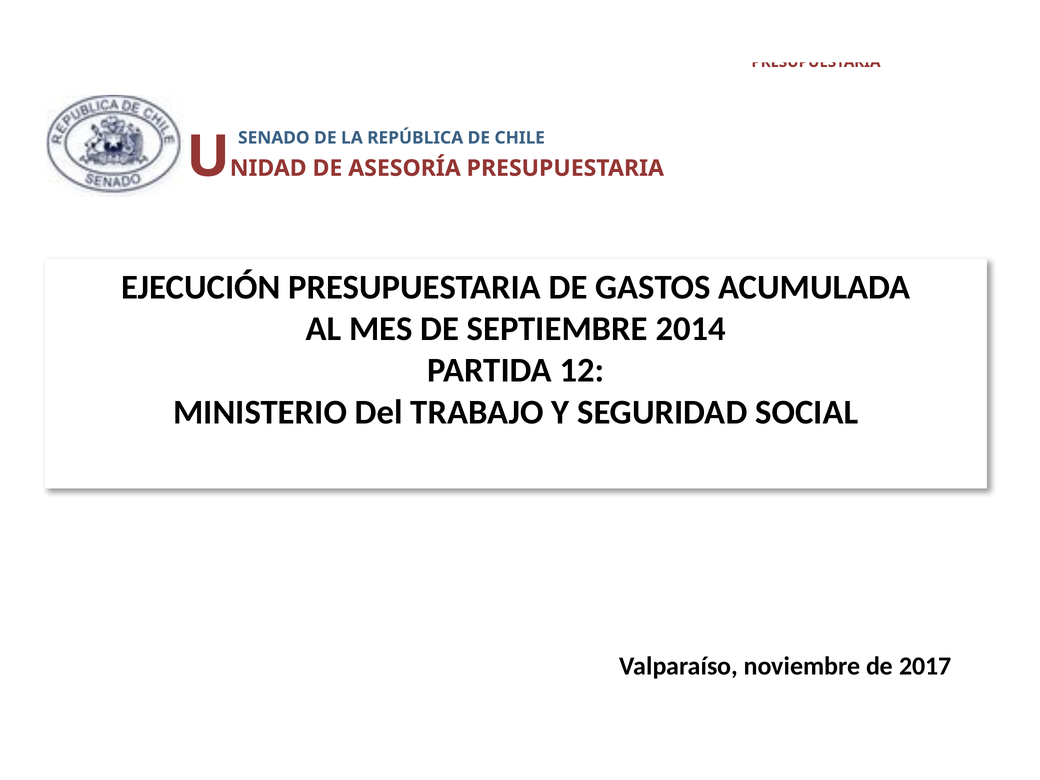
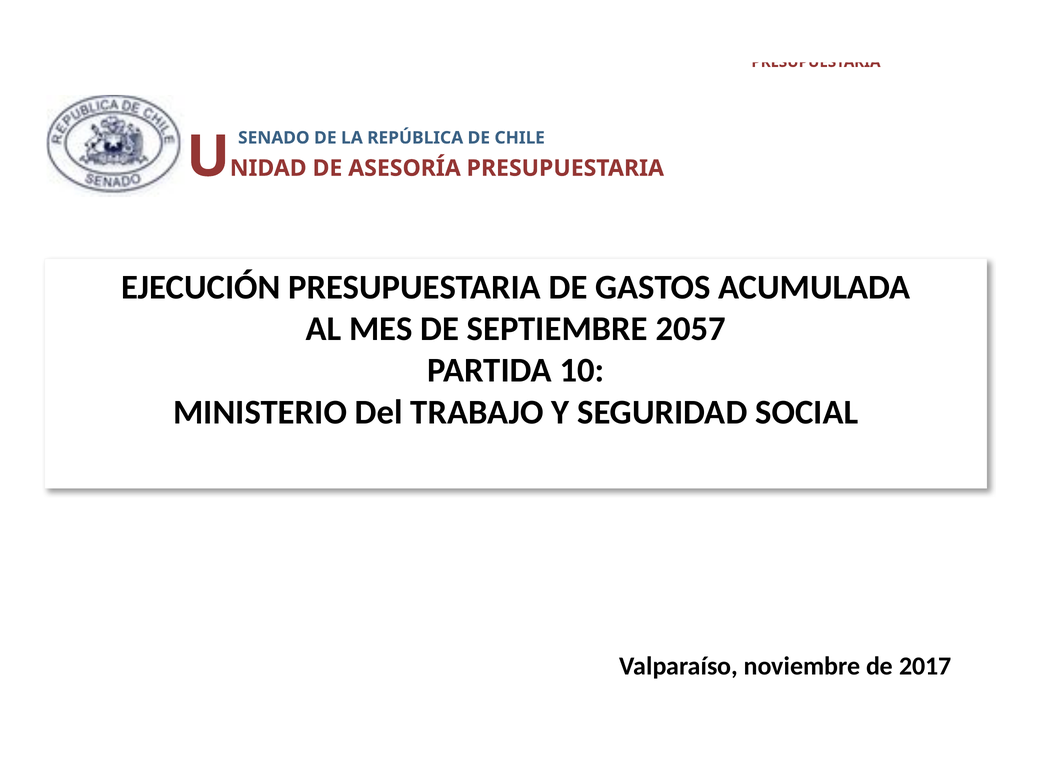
2014: 2014 -> 2057
12: 12 -> 10
